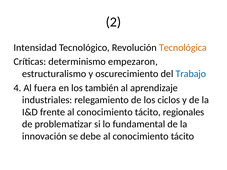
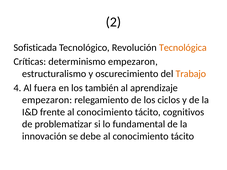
Intensidad: Intensidad -> Sofisticada
Trabajo colour: blue -> orange
industriales at (47, 100): industriales -> empezaron
regionales: regionales -> cognitivos
